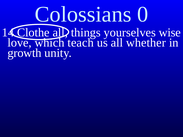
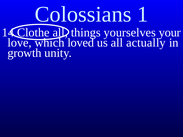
0: 0 -> 1
wise: wise -> your
teach: teach -> loved
whether: whether -> actually
